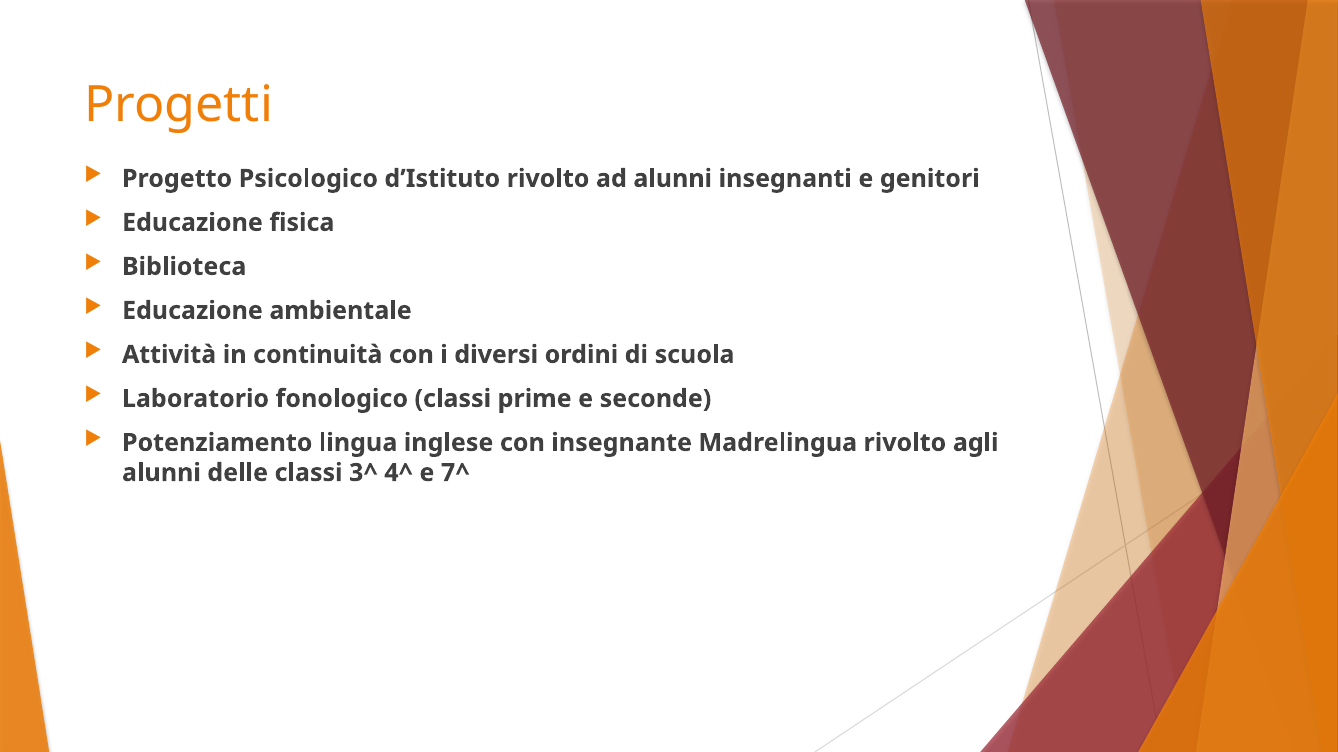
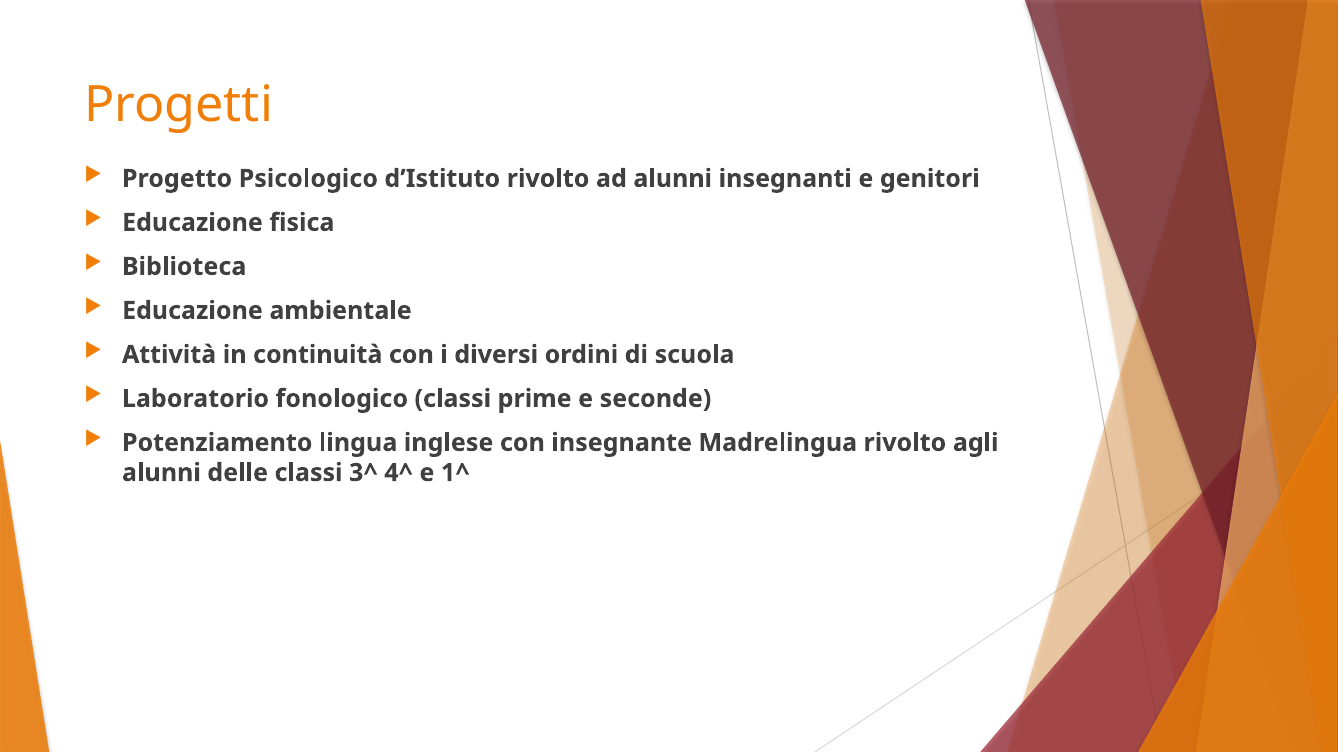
7^: 7^ -> 1^
